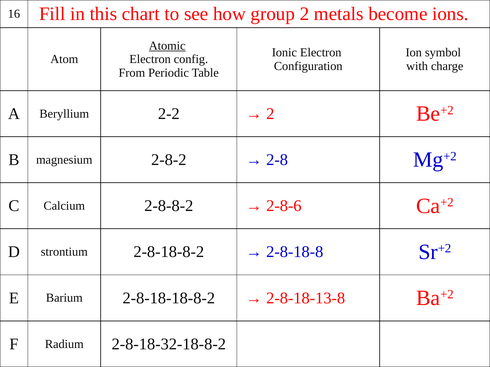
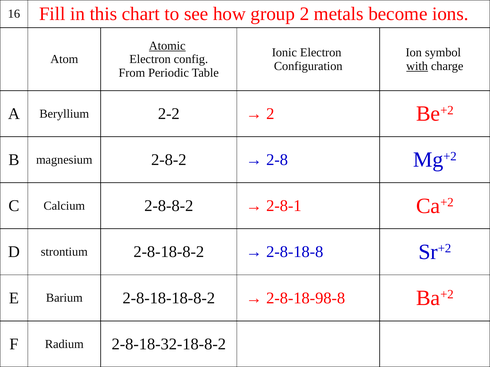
with underline: none -> present
2-8-6: 2-8-6 -> 2-8-1
2-8-18-13-8: 2-8-18-13-8 -> 2-8-18-98-8
